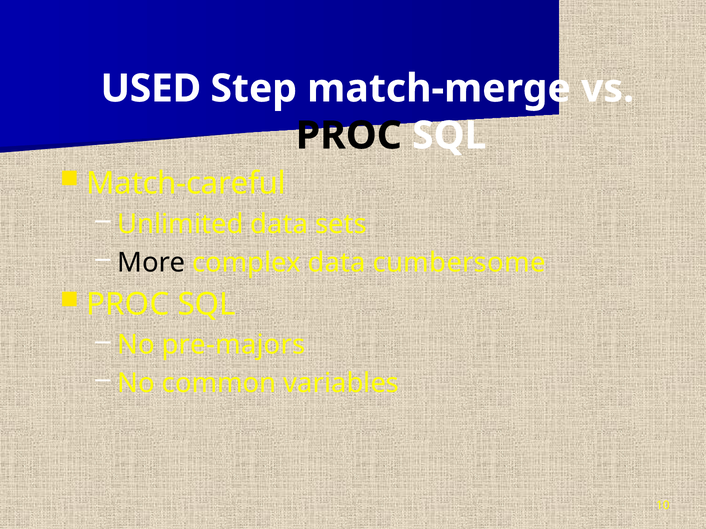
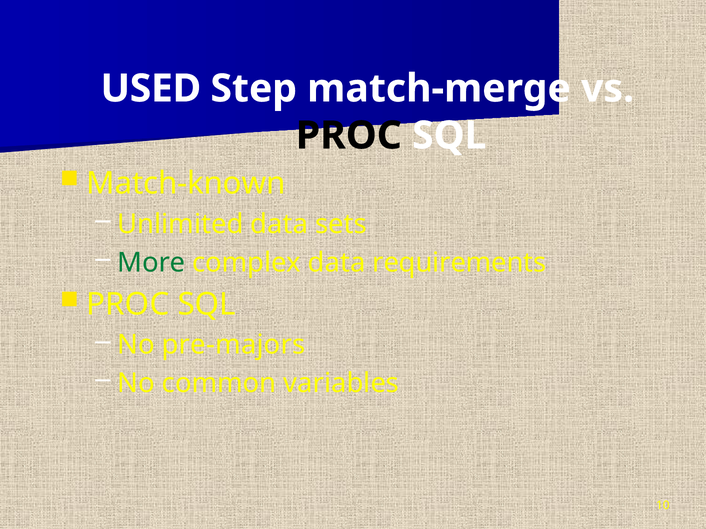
Match-careful: Match-careful -> Match-known
More colour: black -> green
cumbersome: cumbersome -> requirements
